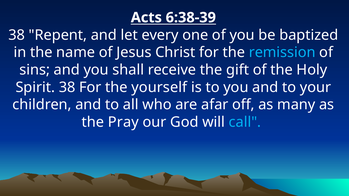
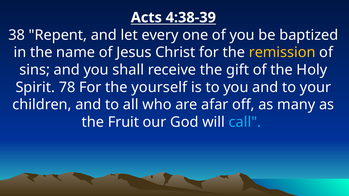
6:38-39: 6:38-39 -> 4:38-39
remission colour: light blue -> yellow
Spirit 38: 38 -> 78
Pray: Pray -> Fruit
